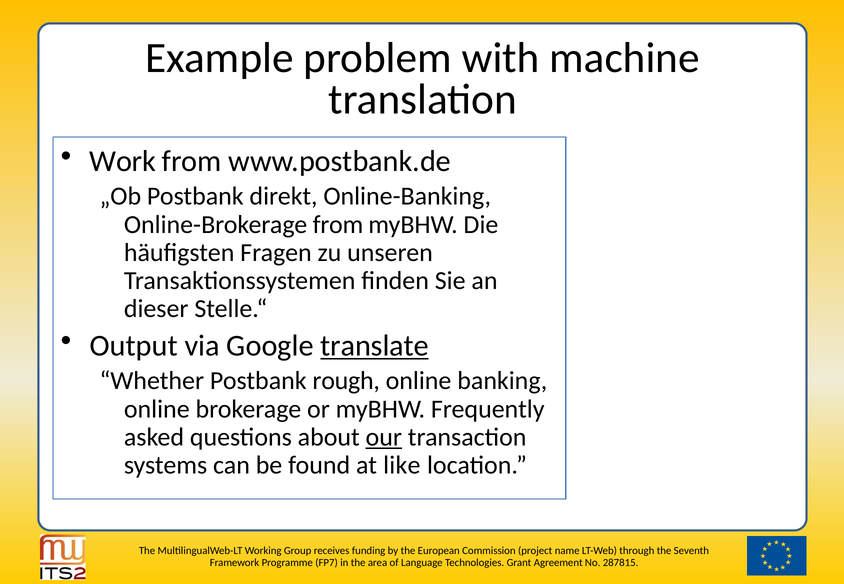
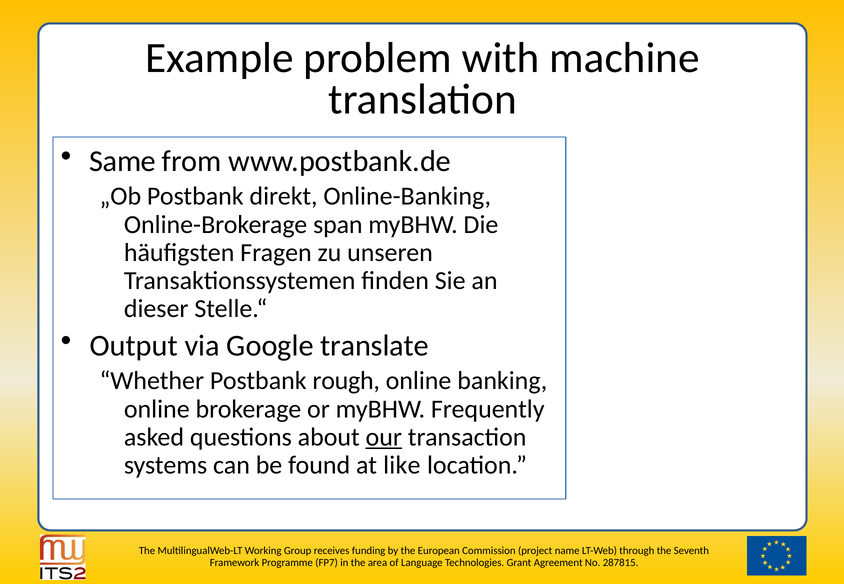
Work: Work -> Same
Online-Brokerage from: from -> span
translate underline: present -> none
